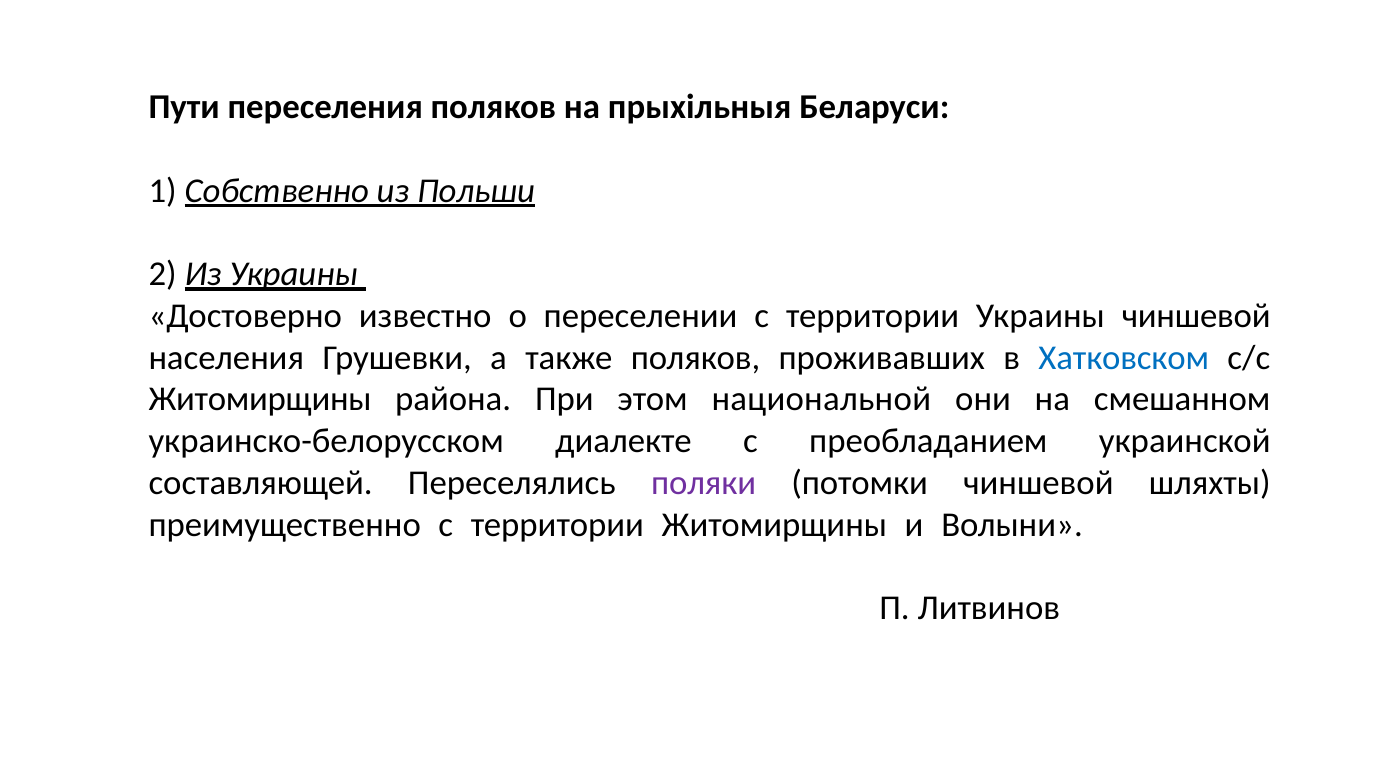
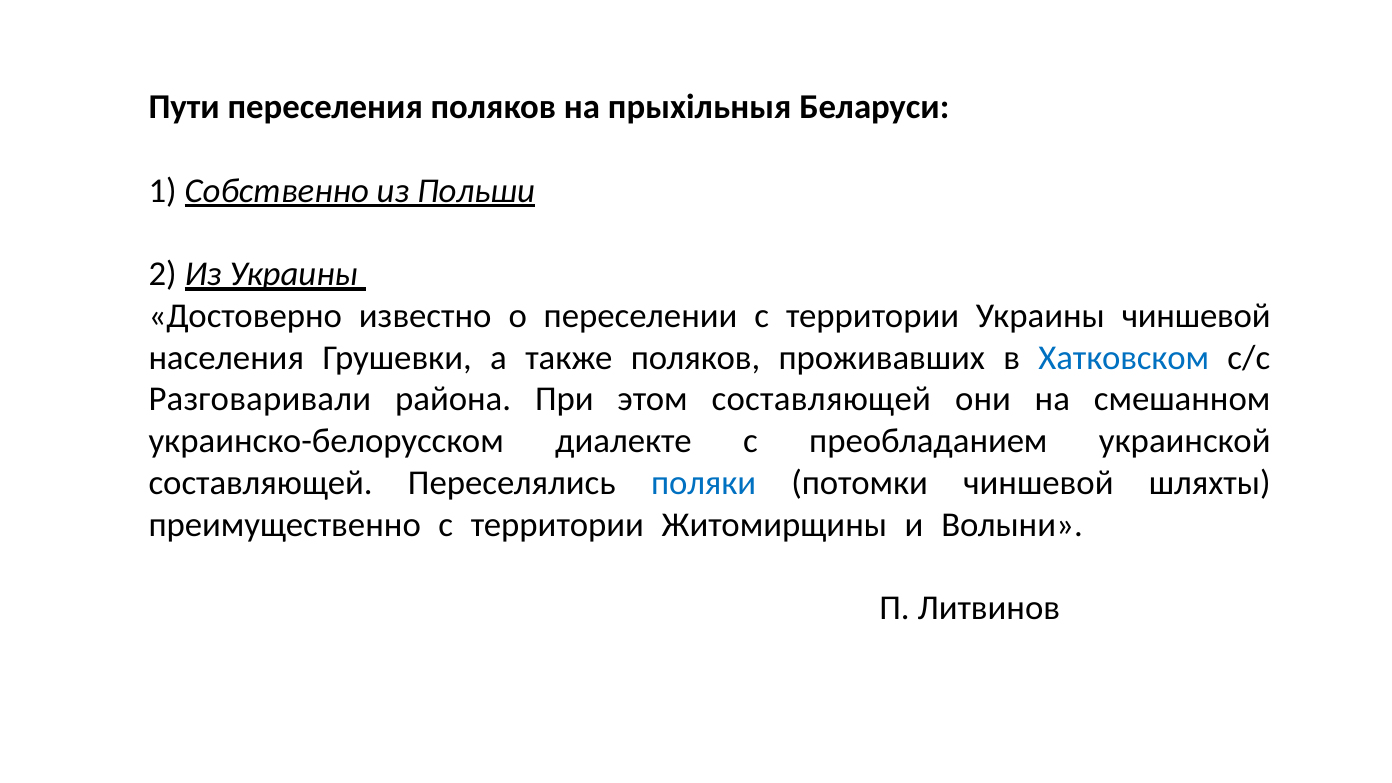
Житомирщины at (260, 399): Житомирщины -> Разговаривали
этом национальной: национальной -> составляющей
поляки colour: purple -> blue
